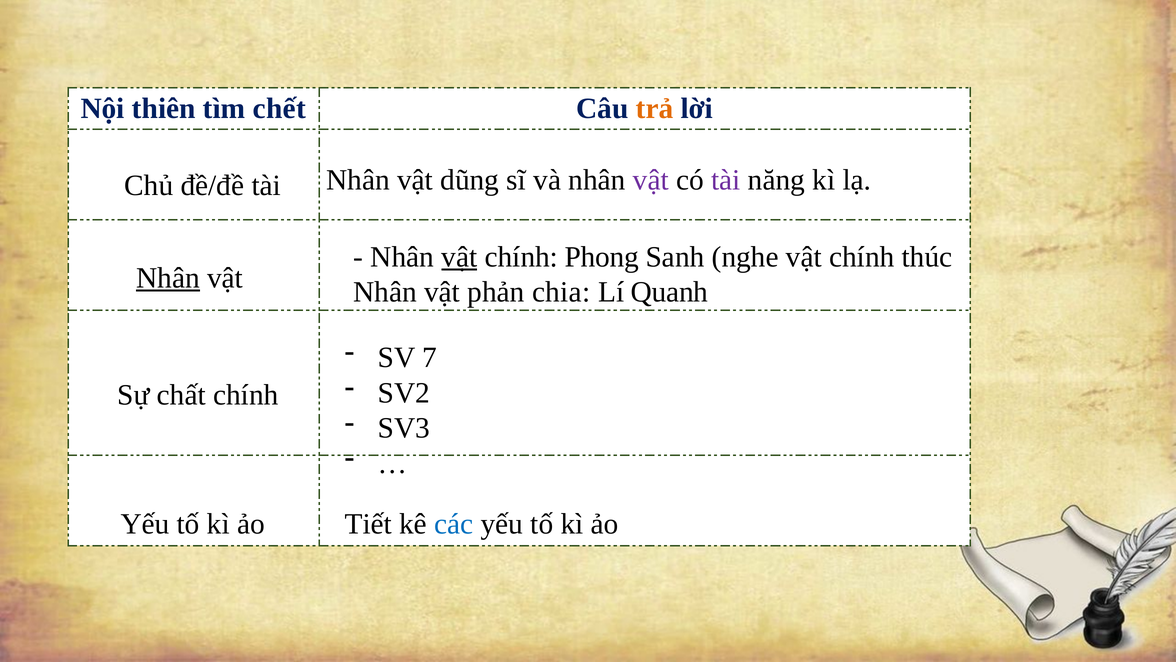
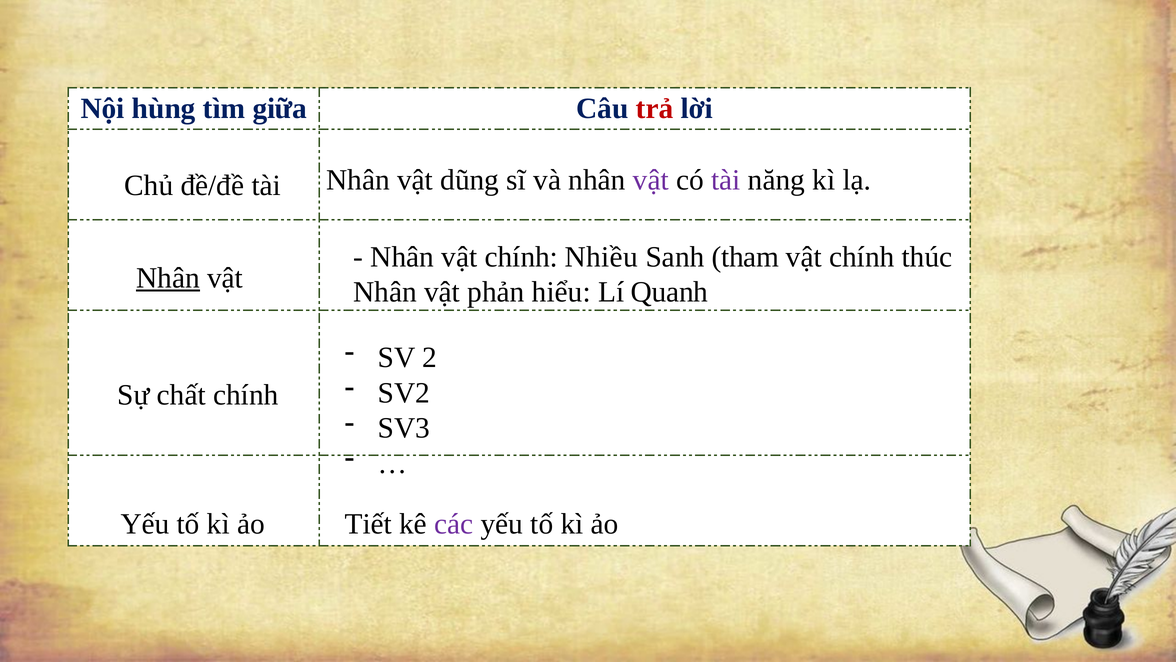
thiên: thiên -> hùng
chết: chết -> giữa
trả colour: orange -> red
vật at (459, 257) underline: present -> none
Phong: Phong -> Nhiều
nghe: nghe -> tham
chia: chia -> hiểu
7: 7 -> 2
các colour: blue -> purple
